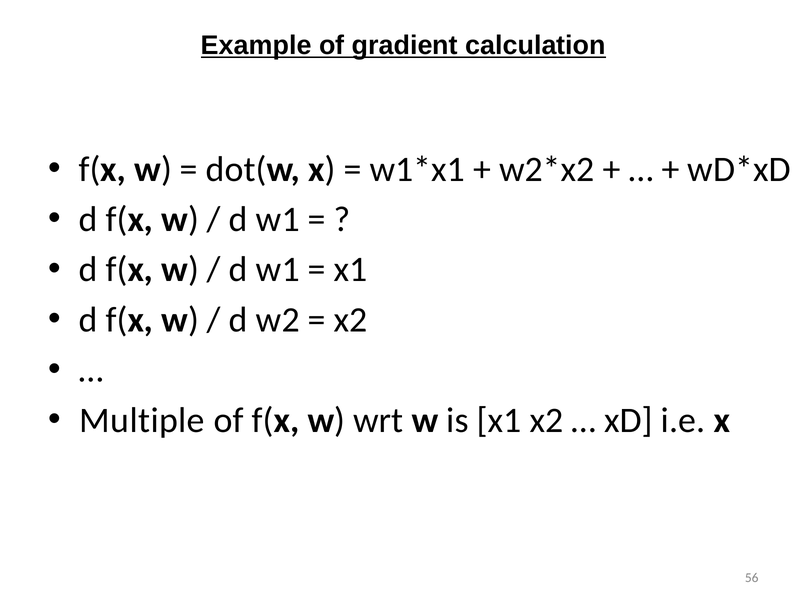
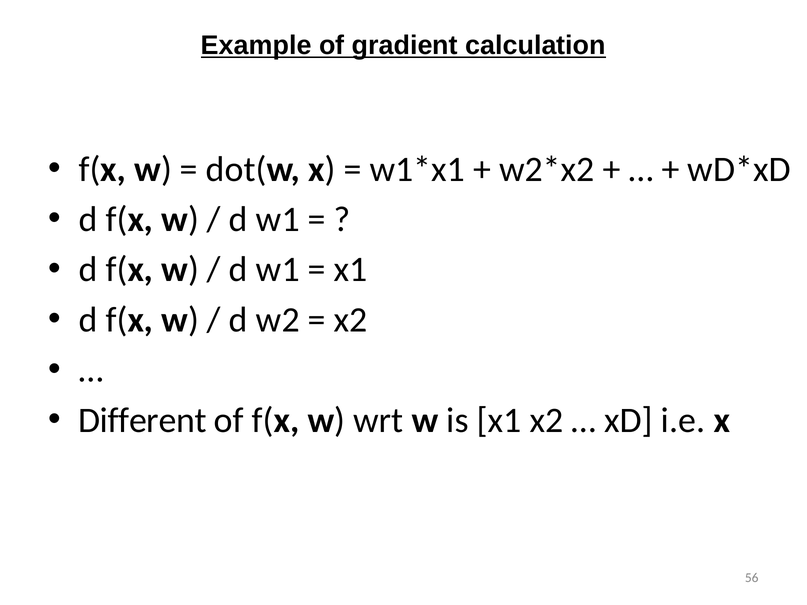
Multiple: Multiple -> Different
